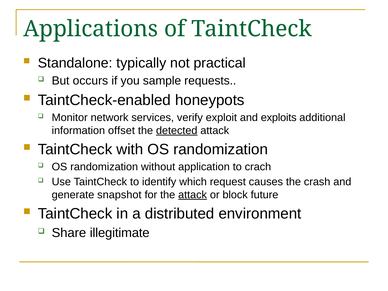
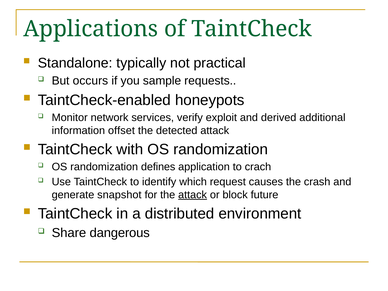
exploits: exploits -> derived
detected underline: present -> none
without: without -> defines
illegitimate: illegitimate -> dangerous
